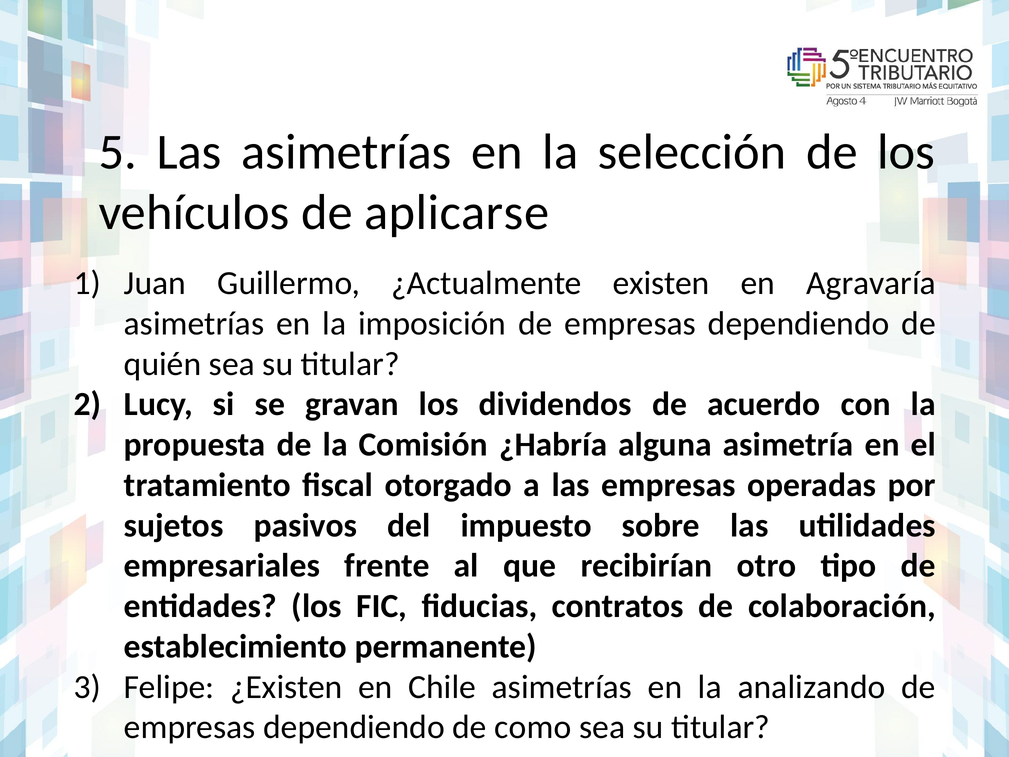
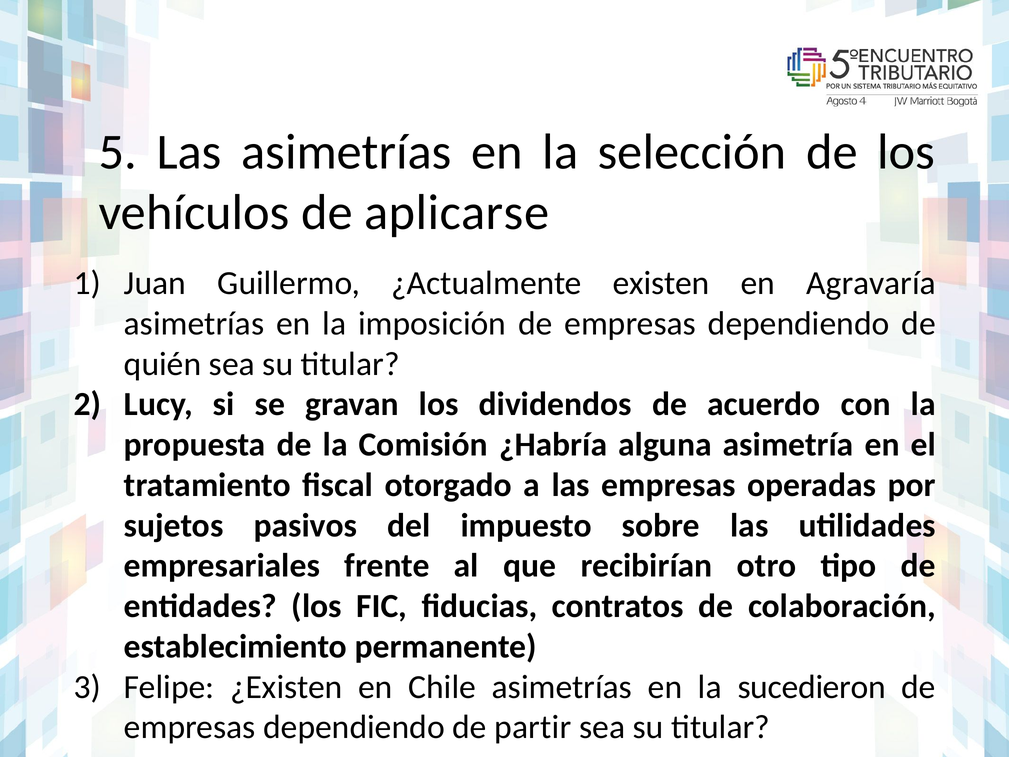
analizando: analizando -> sucedieron
como: como -> partir
